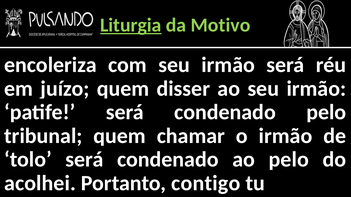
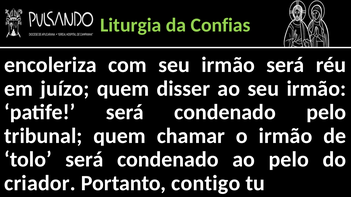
Liturgia underline: present -> none
Motivo: Motivo -> Confias
acolhei: acolhei -> criador
